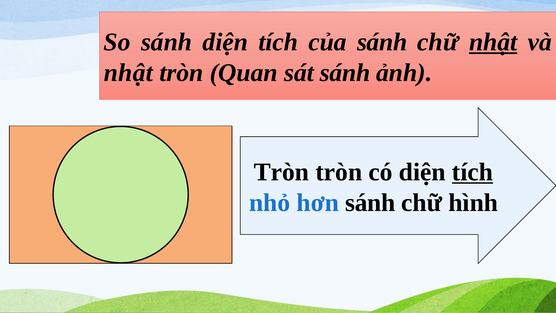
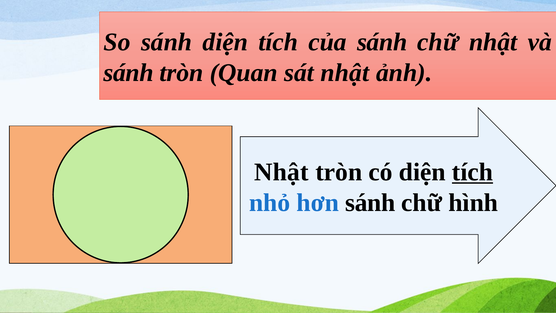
nhật at (493, 42) underline: present -> none
nhật at (128, 73): nhật -> sánh
sát sánh: sánh -> nhật
Tròn at (281, 172): Tròn -> Nhật
